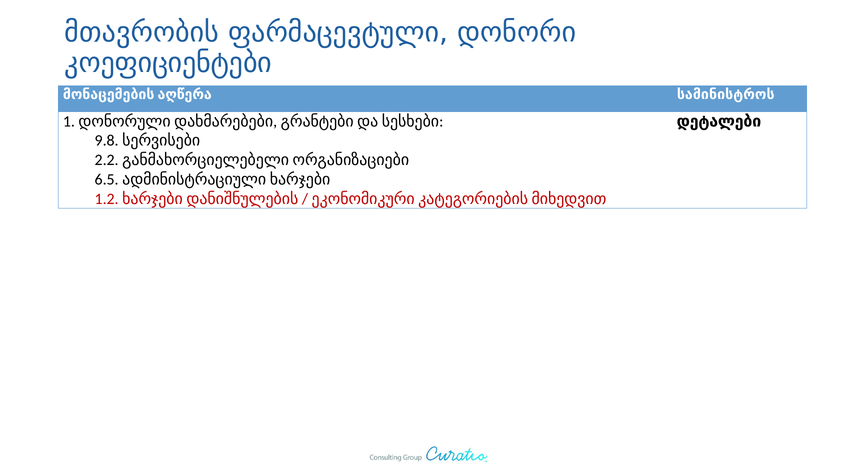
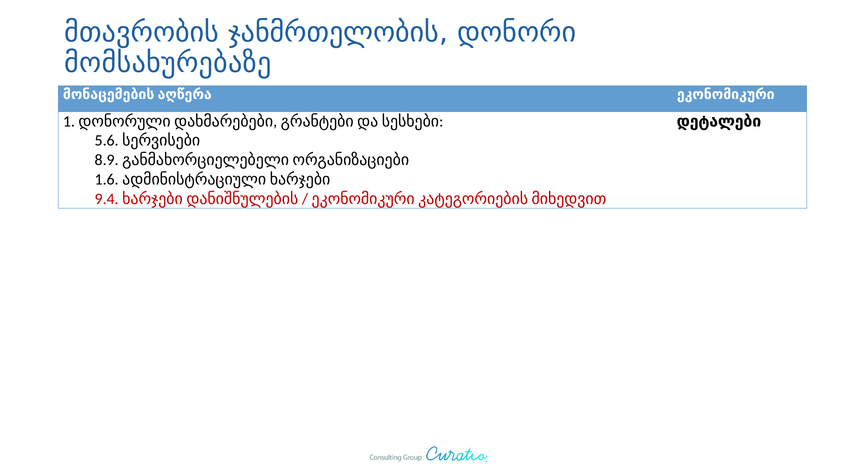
ფარმაცევტული: ფარმაცევტული -> ჯანმრთელობის
კოეფიციენტები: კოეფიციენტები -> მომსახურებაზე
სამინისტროს: სამინისტროს -> ეკონომიკური
9.8: 9.8 -> 5.6
2.2: 2.2 -> 8.9
6.5: 6.5 -> 1.6
1.2: 1.2 -> 9.4
